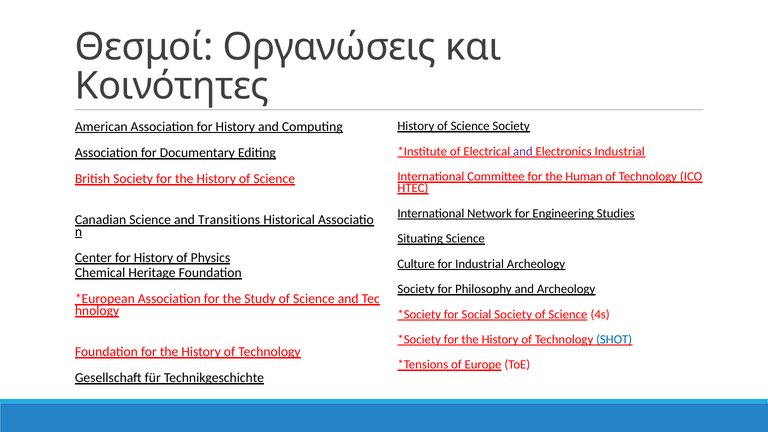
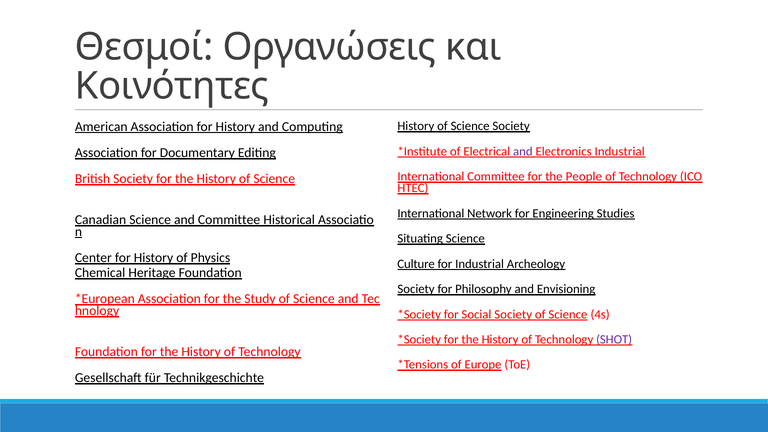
Human: Human -> People
and Transitions: Transitions -> Committee
and Archeology: Archeology -> Envisioning
SHOT colour: blue -> purple
